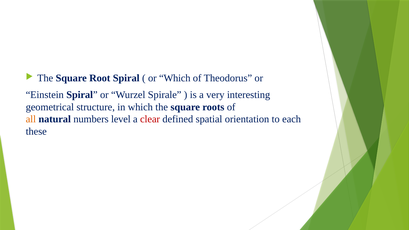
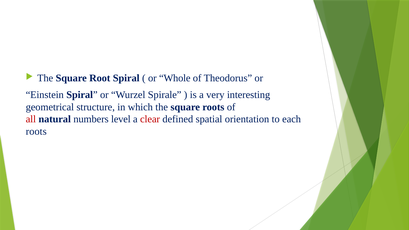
or Which: Which -> Whole
all colour: orange -> red
these at (36, 132): these -> roots
